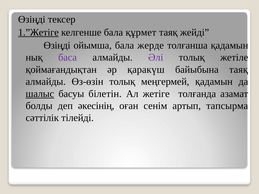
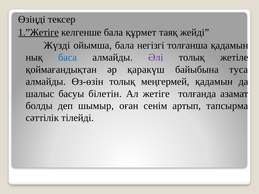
Өзіңді at (57, 45): Өзіңді -> Жүзді
жерде: жерде -> негізгі
баса colour: purple -> blue
байыбына таяқ: таяқ -> туса
шалыс underline: present -> none
әкесінің: әкесінің -> шымыр
